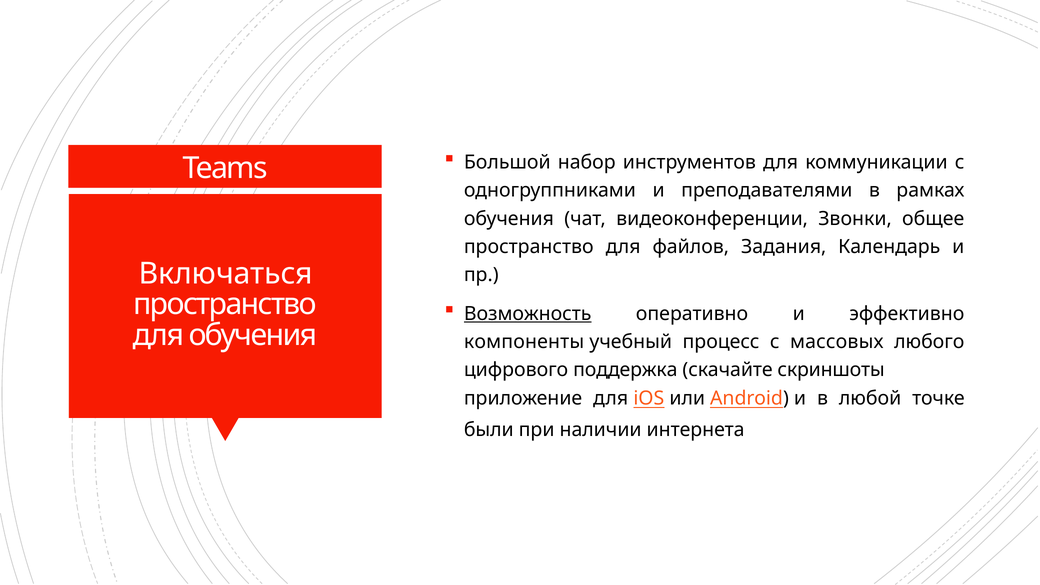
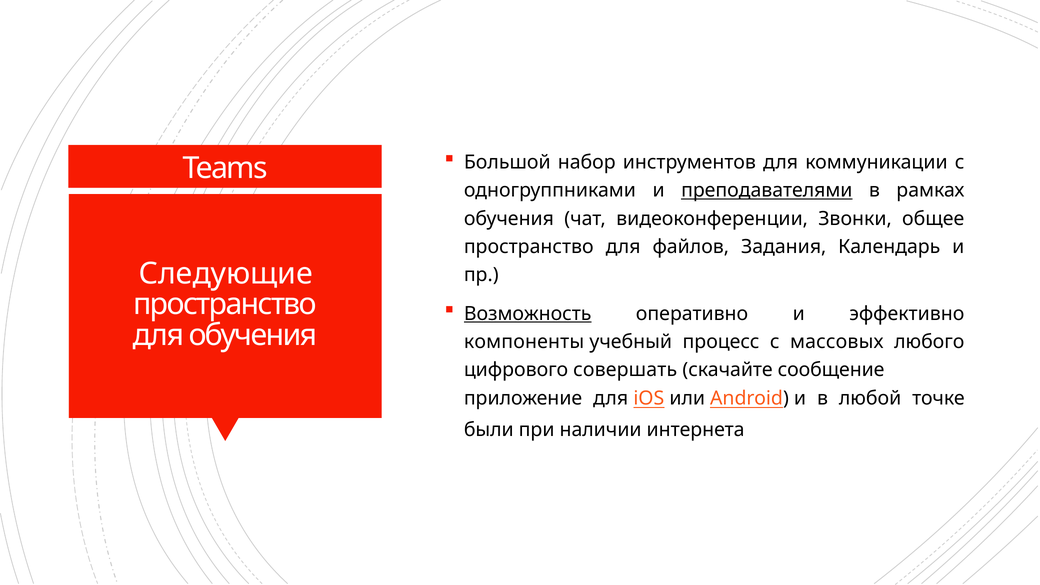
преподавателями underline: none -> present
Включаться: Включаться -> Следующие
поддержка: поддержка -> совершать
скриншоты: скриншоты -> сообщение
